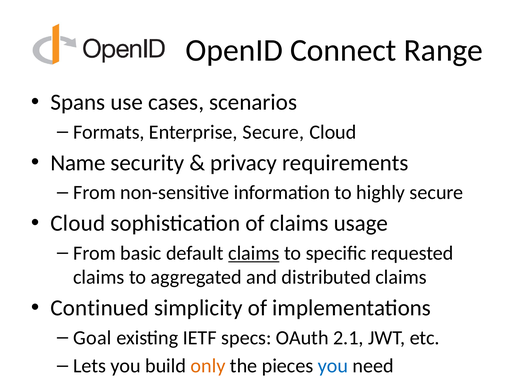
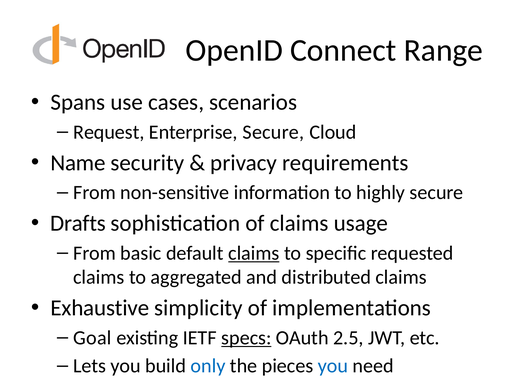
Formats: Formats -> Request
Cloud at (78, 223): Cloud -> Drafts
Continued: Continued -> Exhaustive
specs underline: none -> present
2.1: 2.1 -> 2.5
only colour: orange -> blue
